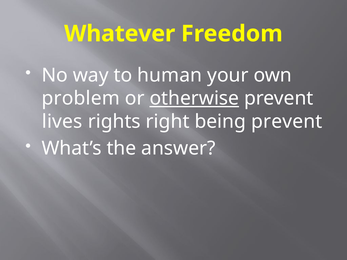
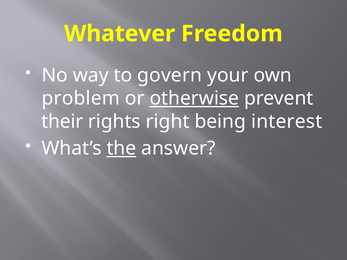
human: human -> govern
lives: lives -> their
being prevent: prevent -> interest
the underline: none -> present
